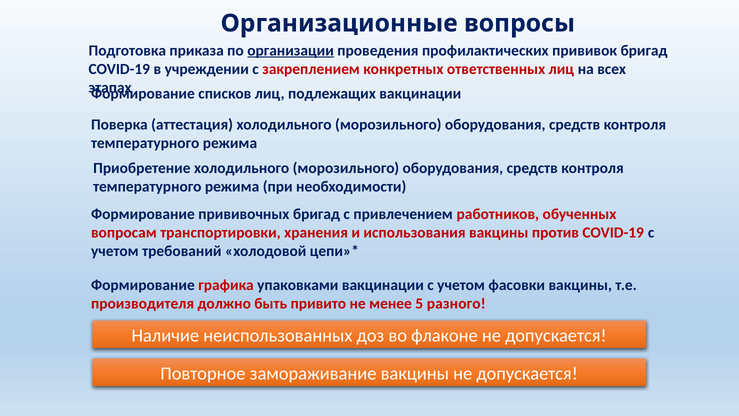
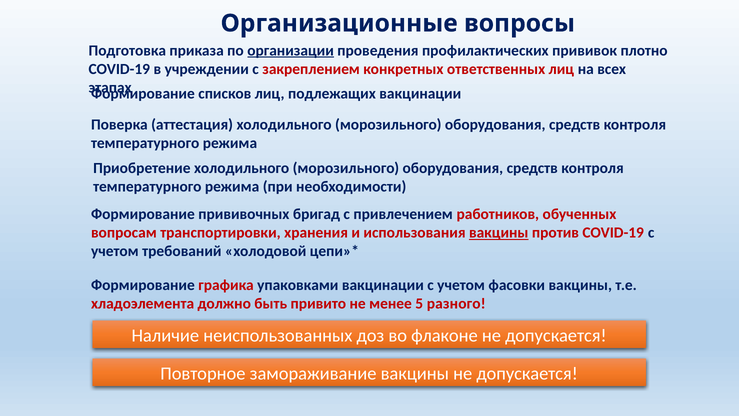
прививок бригад: бригад -> плотно
вакцины at (499, 233) underline: none -> present
производителя: производителя -> хладоэлемента
